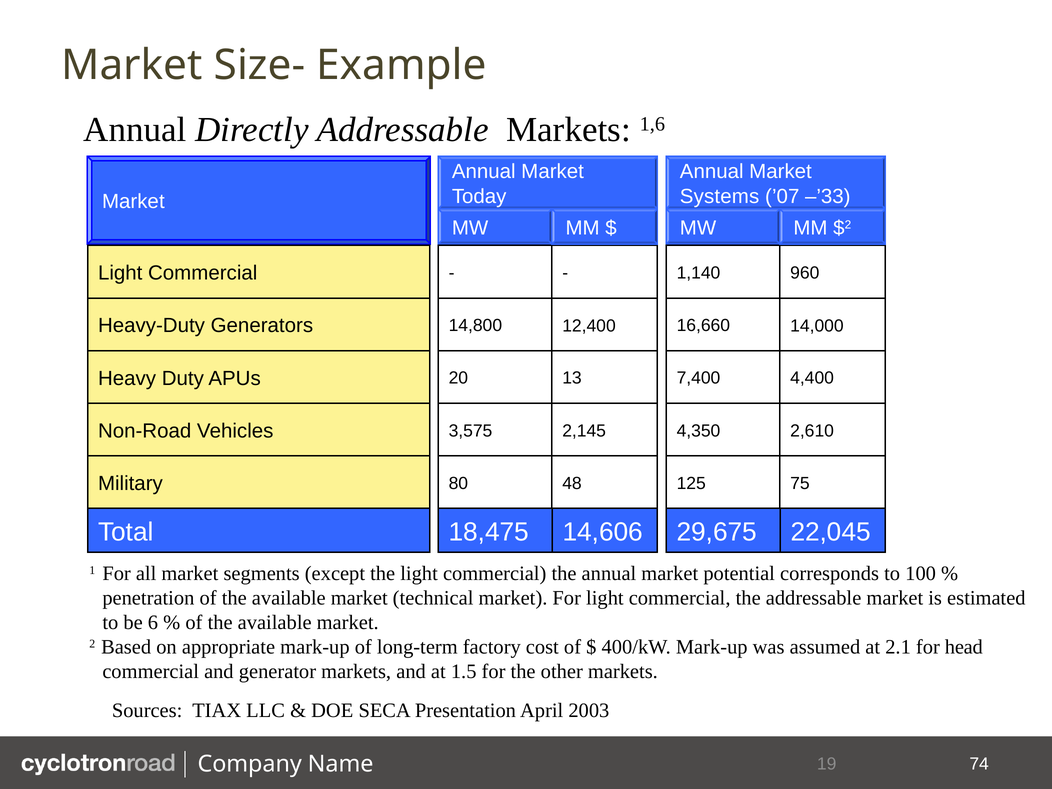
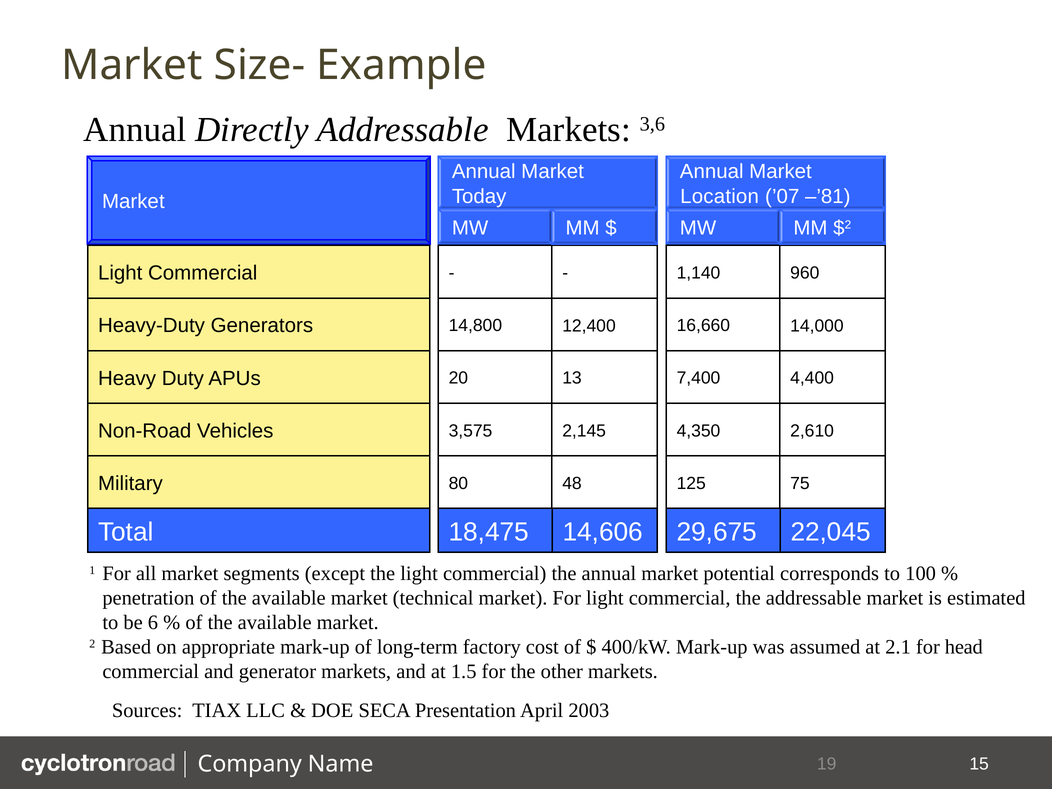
1,6: 1,6 -> 3,6
Systems: Systems -> Location
–’33: –’33 -> –’81
74: 74 -> 15
